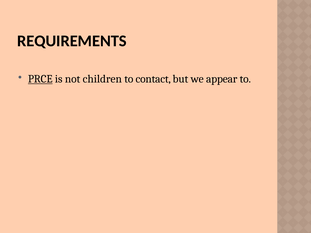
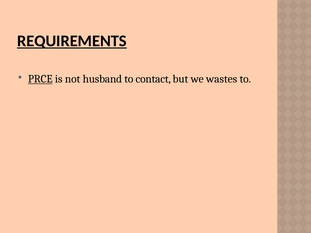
REQUIREMENTS underline: none -> present
children: children -> husband
appear: appear -> wastes
